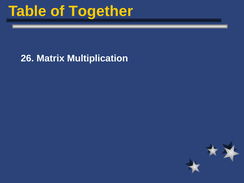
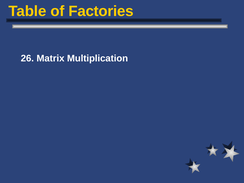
Together: Together -> Factories
